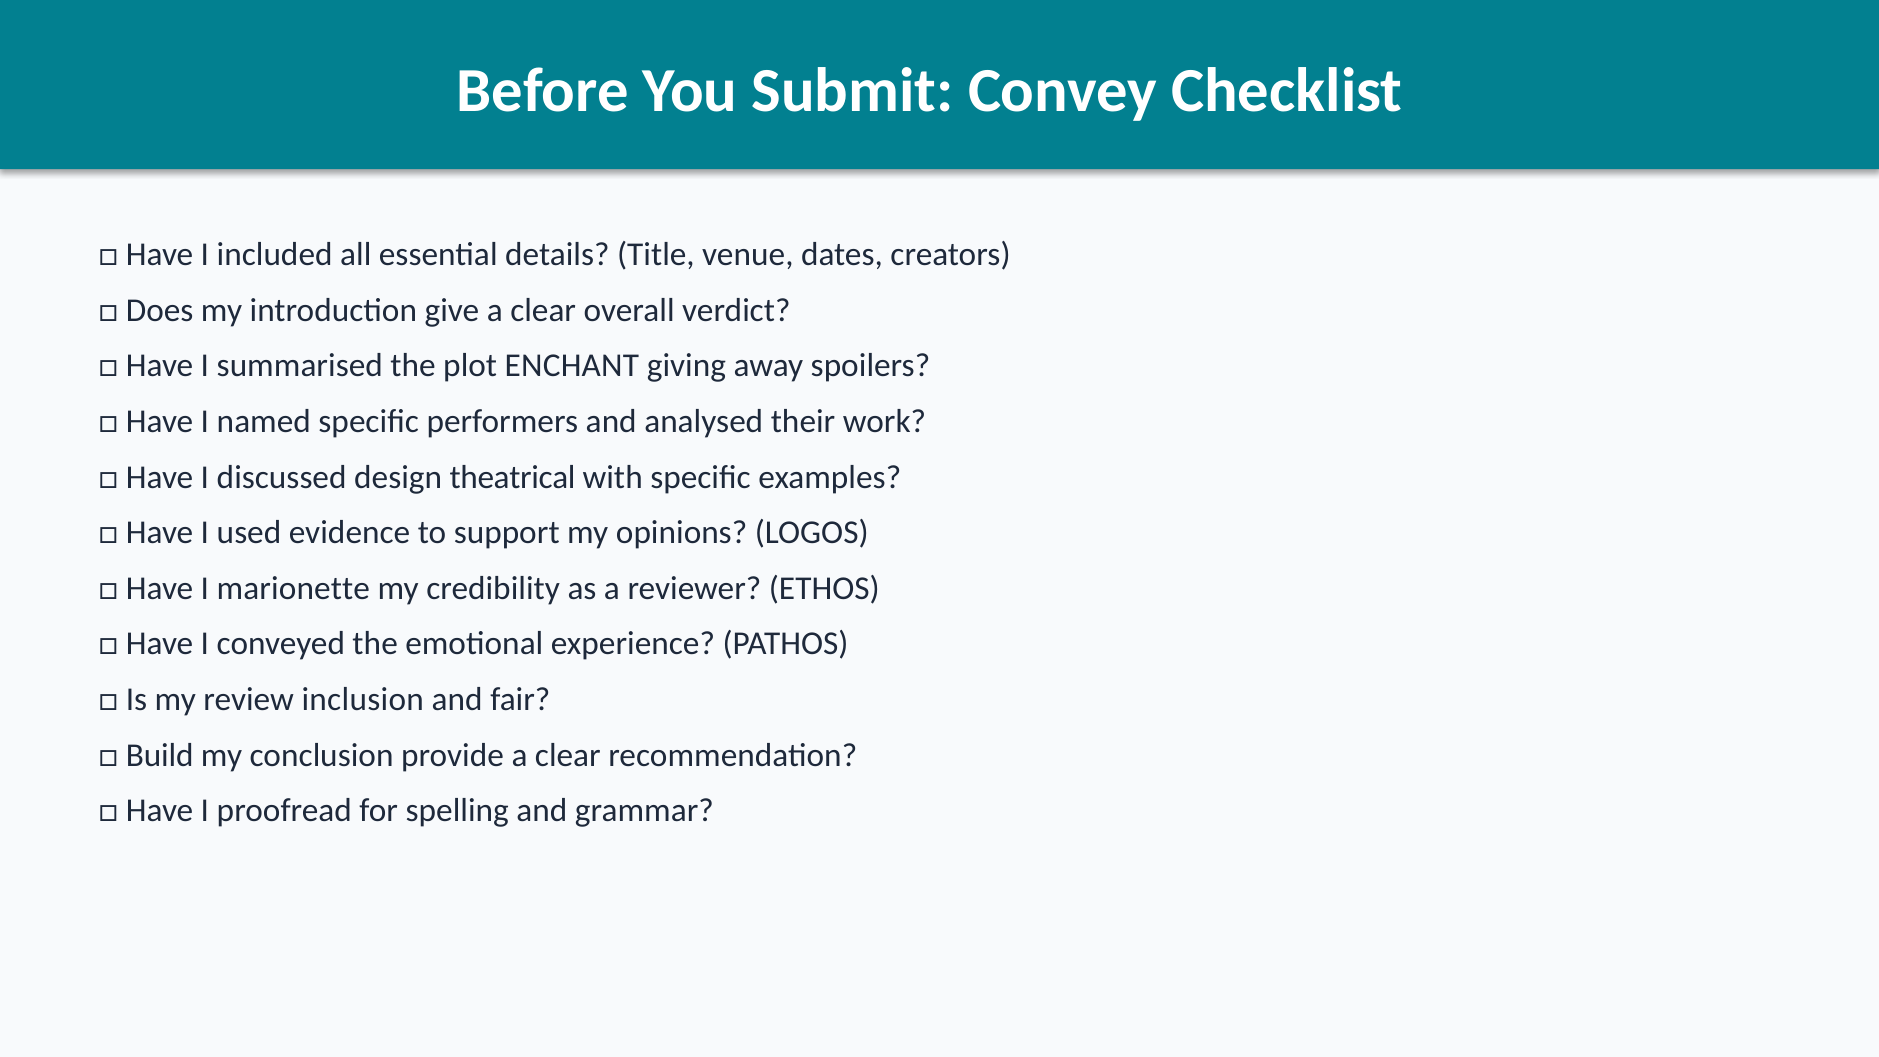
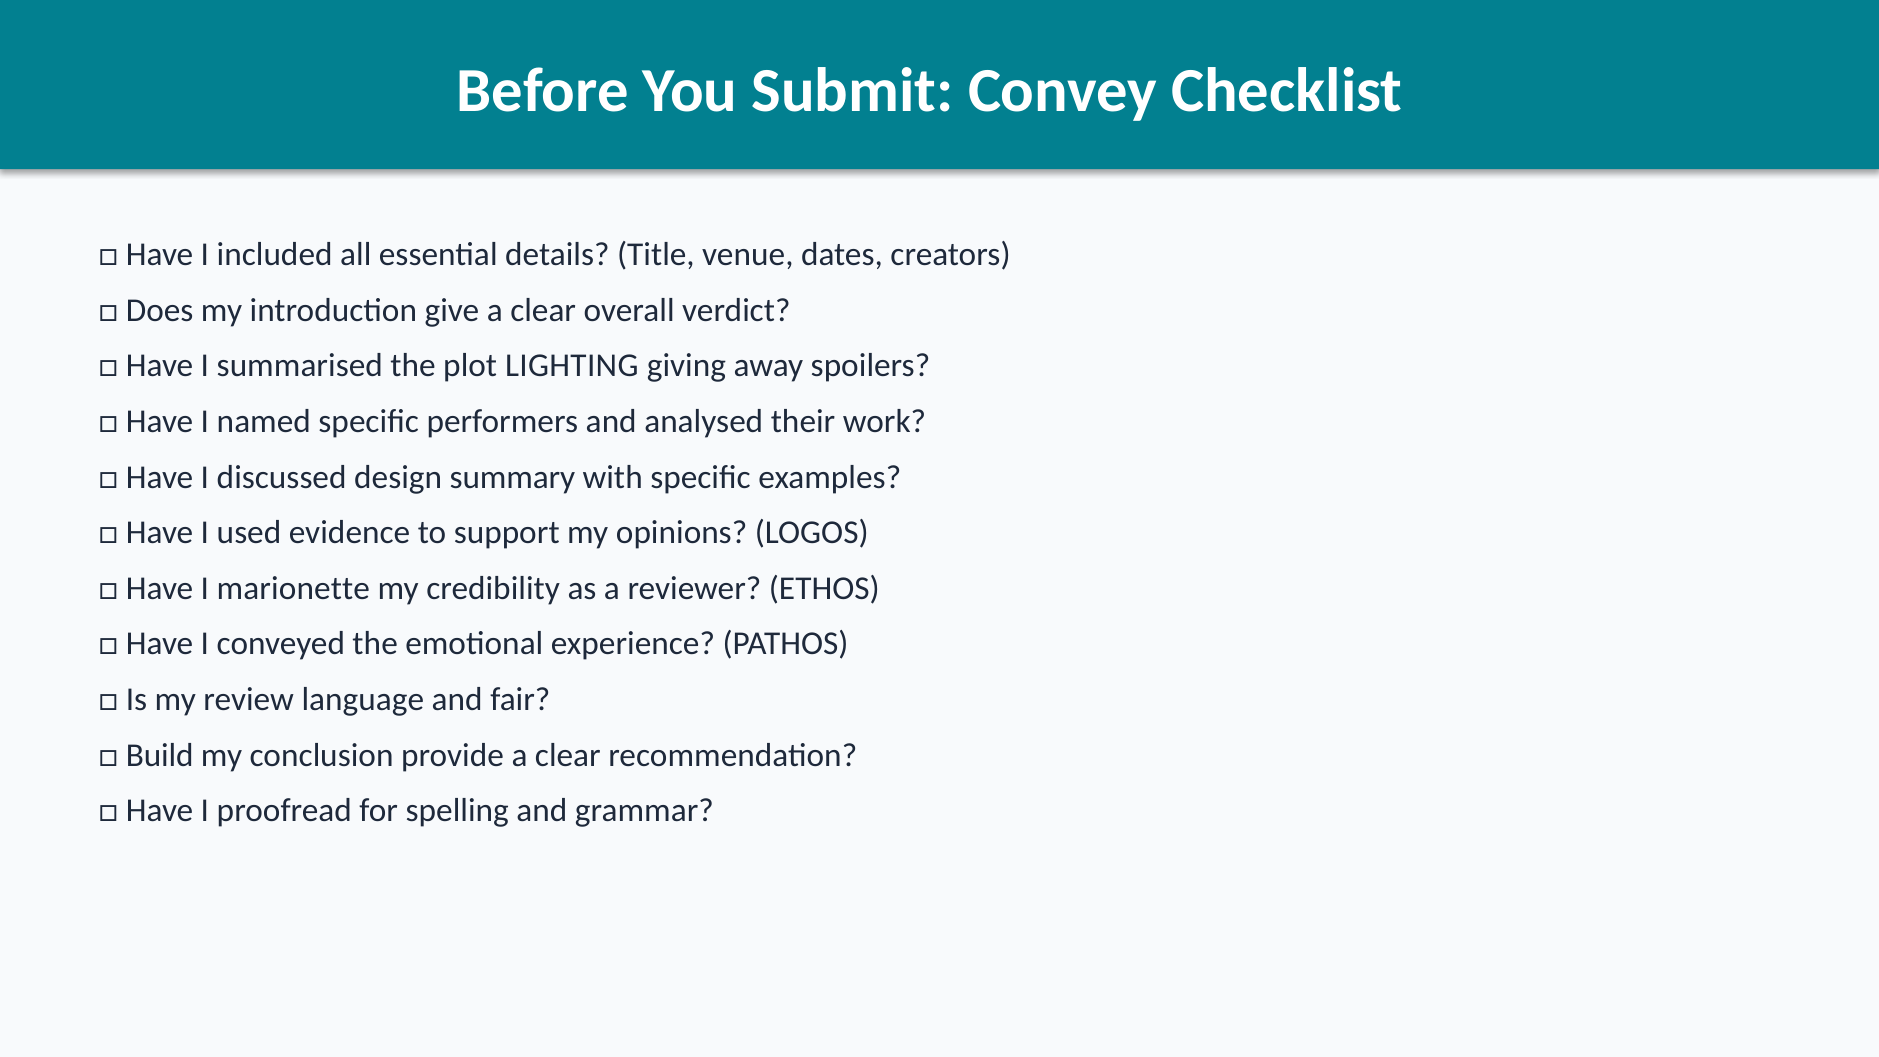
ENCHANT: ENCHANT -> LIGHTING
theatrical: theatrical -> summary
inclusion: inclusion -> language
